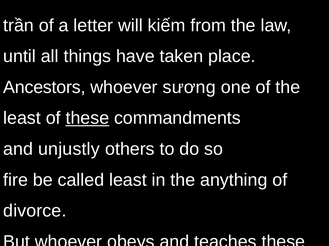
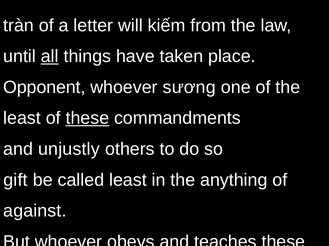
trần: trần -> tràn
all underline: none -> present
Ancestors: Ancestors -> Opponent
fire: fire -> gift
divorce: divorce -> against
